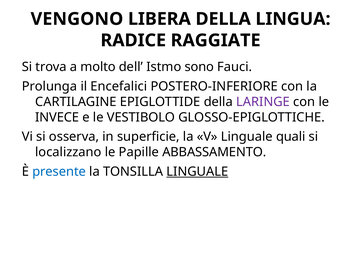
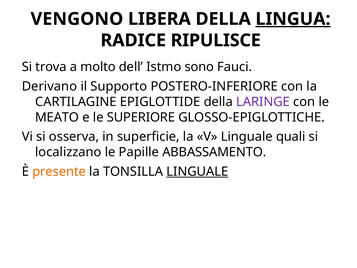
LINGUA underline: none -> present
RAGGIATE: RAGGIATE -> RIPULISCE
Prolunga: Prolunga -> Derivano
Encefalici: Encefalici -> Supporto
INVECE: INVECE -> MEATO
VESTIBOLO: VESTIBOLO -> SUPERIORE
presente colour: blue -> orange
